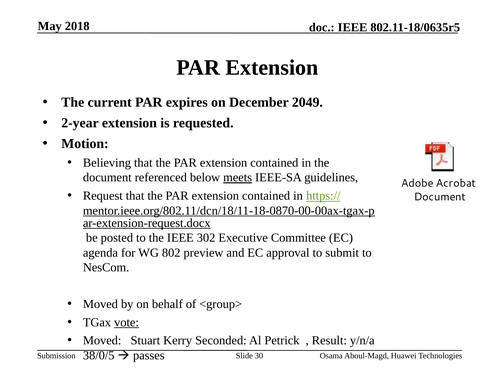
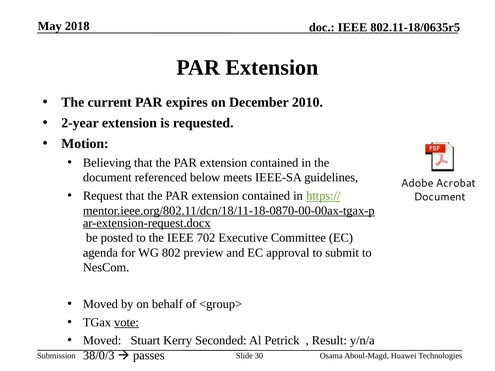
2049: 2049 -> 2010
meets underline: present -> none
302: 302 -> 702
38/0/5: 38/0/5 -> 38/0/3
